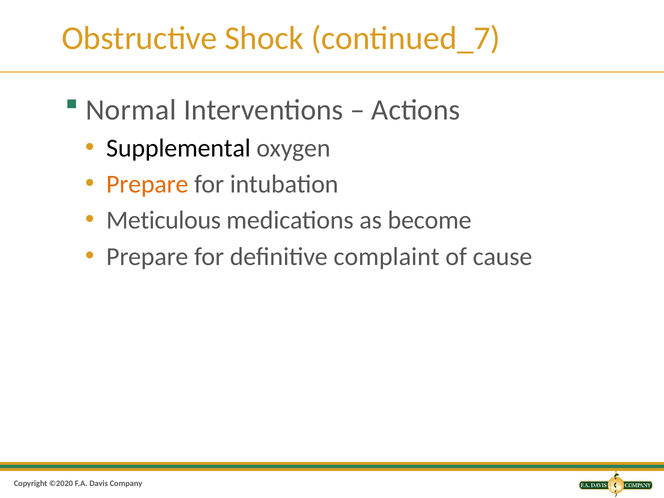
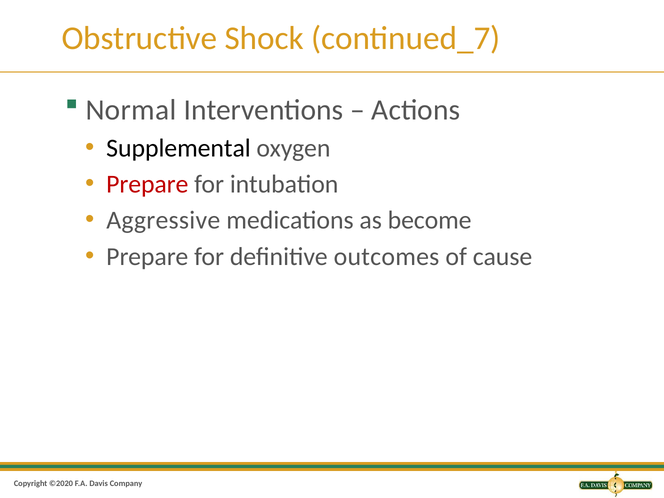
Prepare at (147, 184) colour: orange -> red
Meticulous: Meticulous -> Aggressive
complaint: complaint -> outcomes
